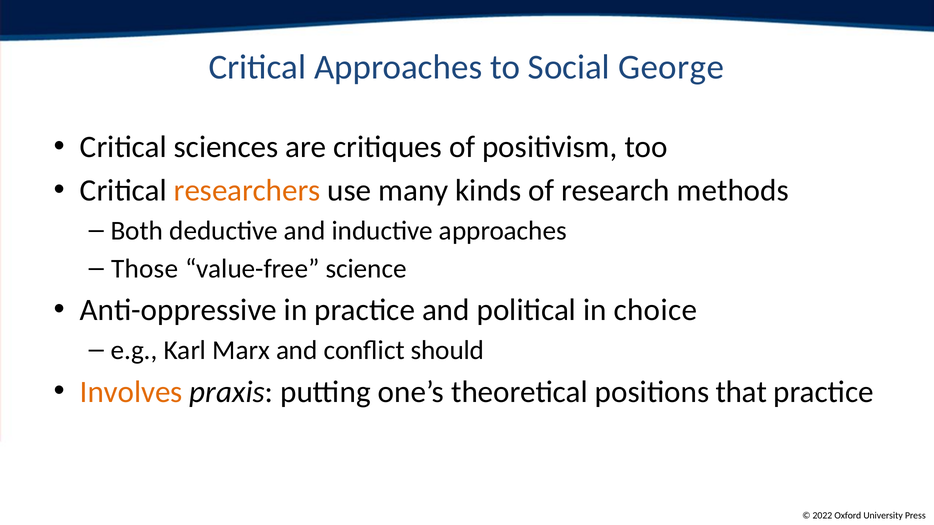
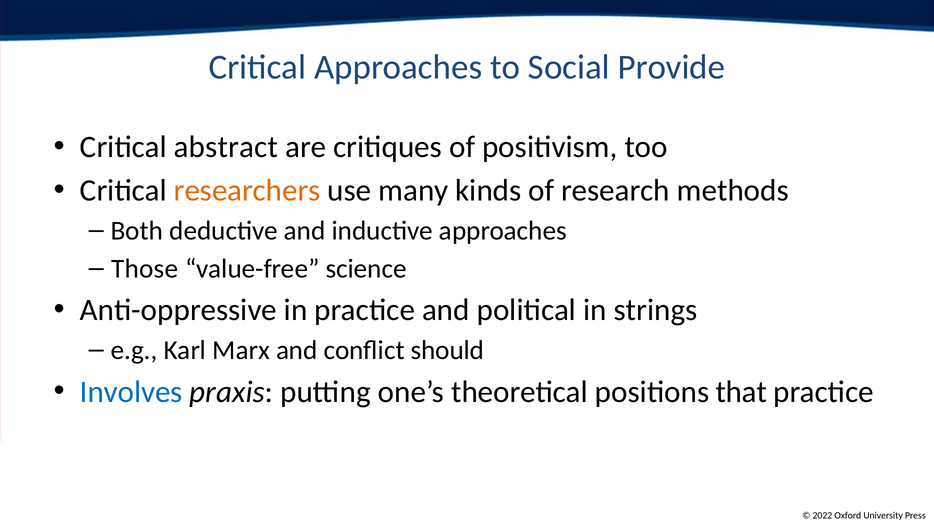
George: George -> Provide
sciences: sciences -> abstract
choice: choice -> strings
Involves colour: orange -> blue
